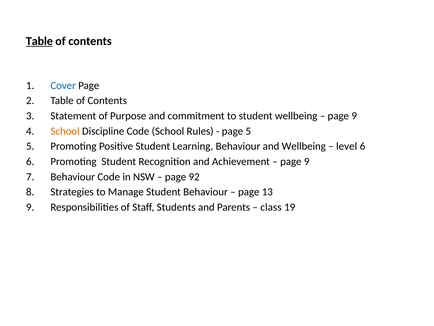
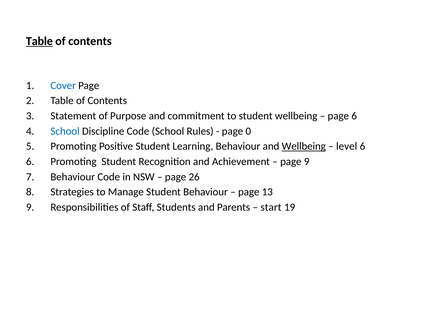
9 at (354, 116): 9 -> 6
School at (65, 131) colour: orange -> blue
page 5: 5 -> 0
Wellbeing at (304, 146) underline: none -> present
92: 92 -> 26
class: class -> start
